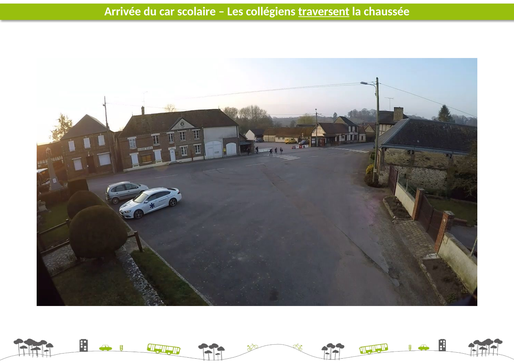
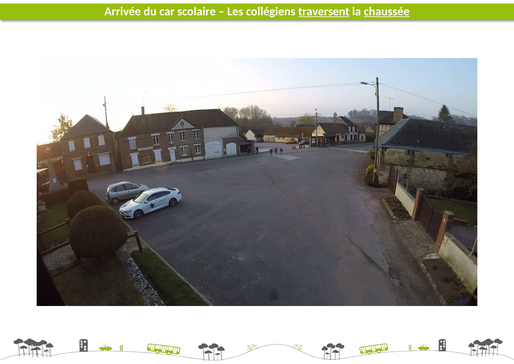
chaussée underline: none -> present
